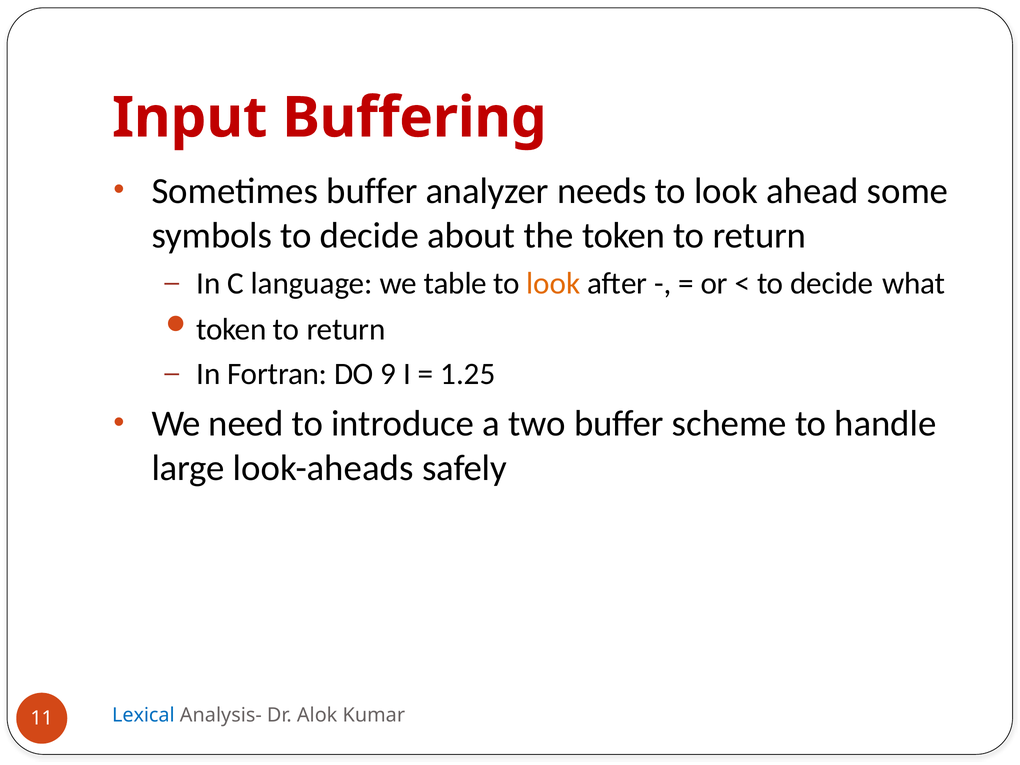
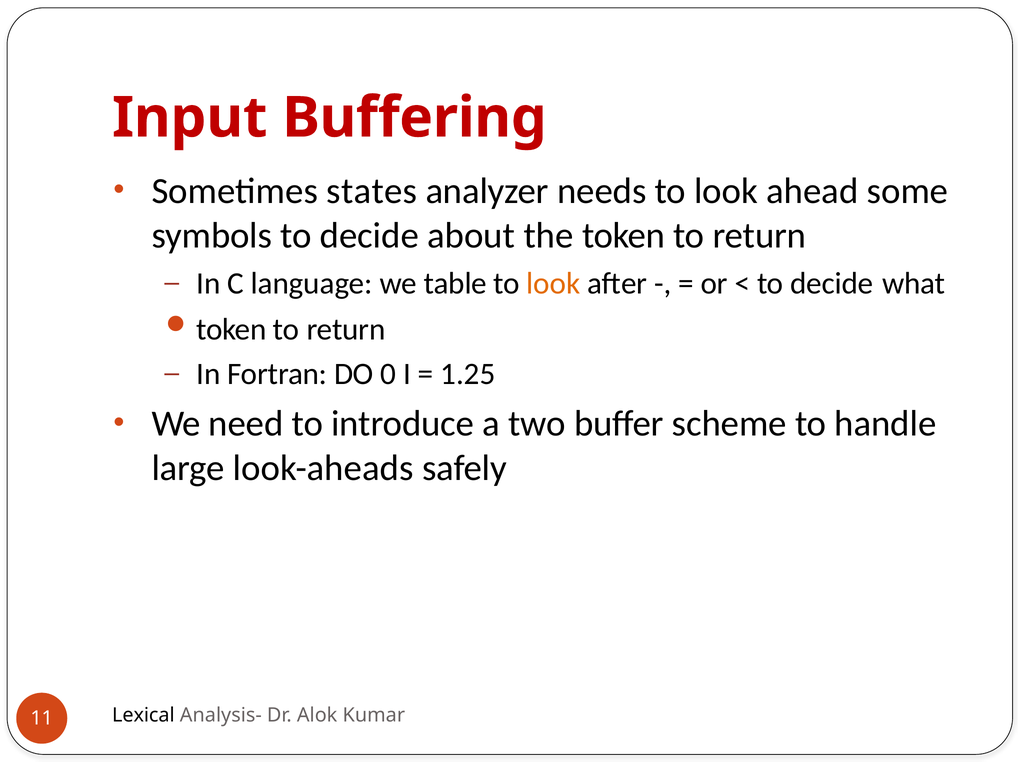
Sometimes buffer: buffer -> states
9: 9 -> 0
Lexical colour: blue -> black
